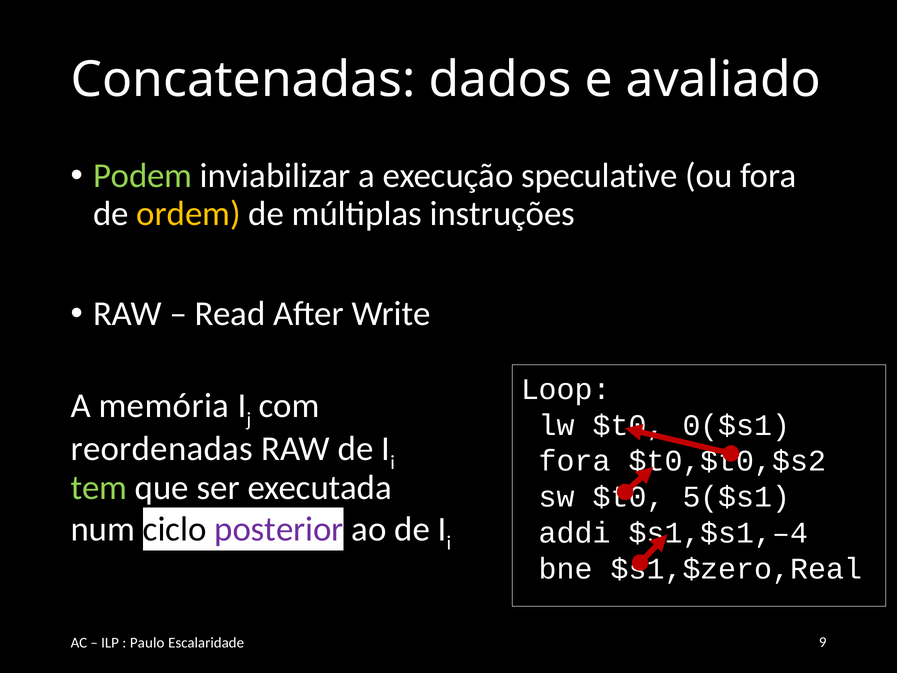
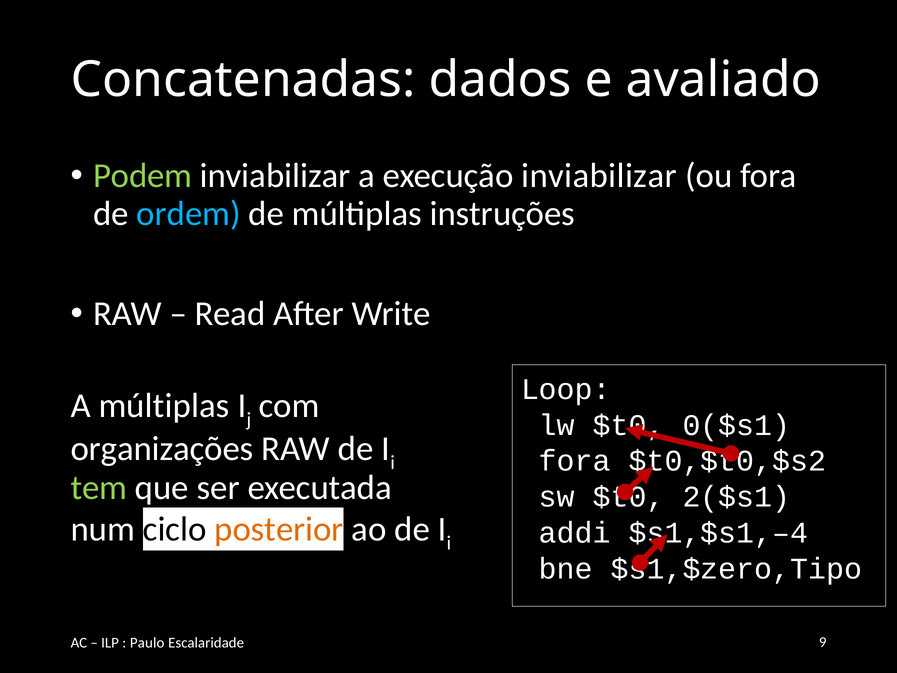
execução speculative: speculative -> inviabilizar
ordem colour: yellow -> light blue
A memória: memória -> múltiplas
reordenadas: reordenadas -> organizações
5($s1: 5($s1 -> 2($s1
posterior colour: purple -> orange
$s1,$zero,Real: $s1,$zero,Real -> $s1,$zero,Tipo
